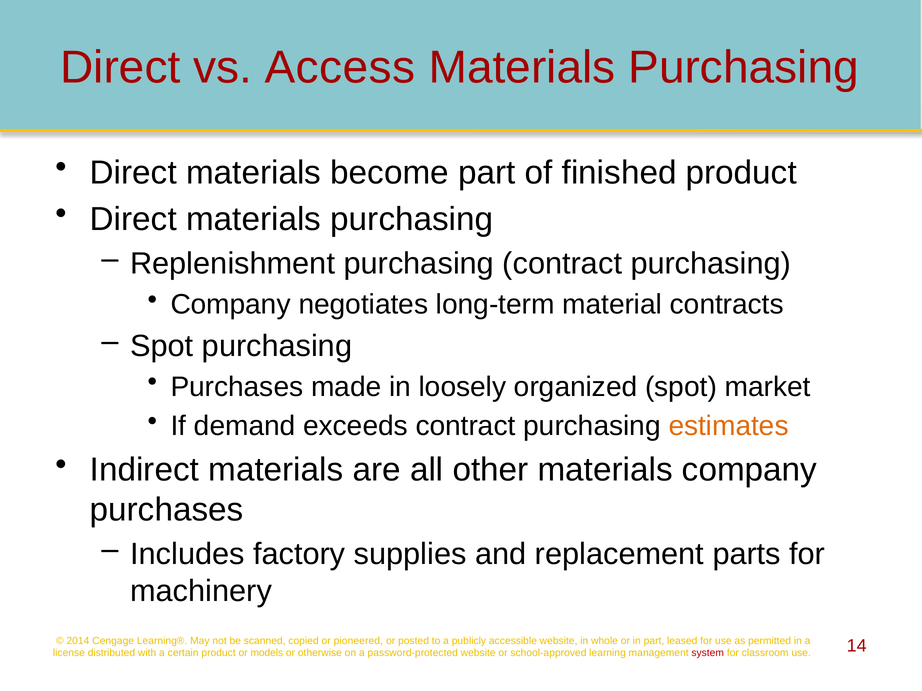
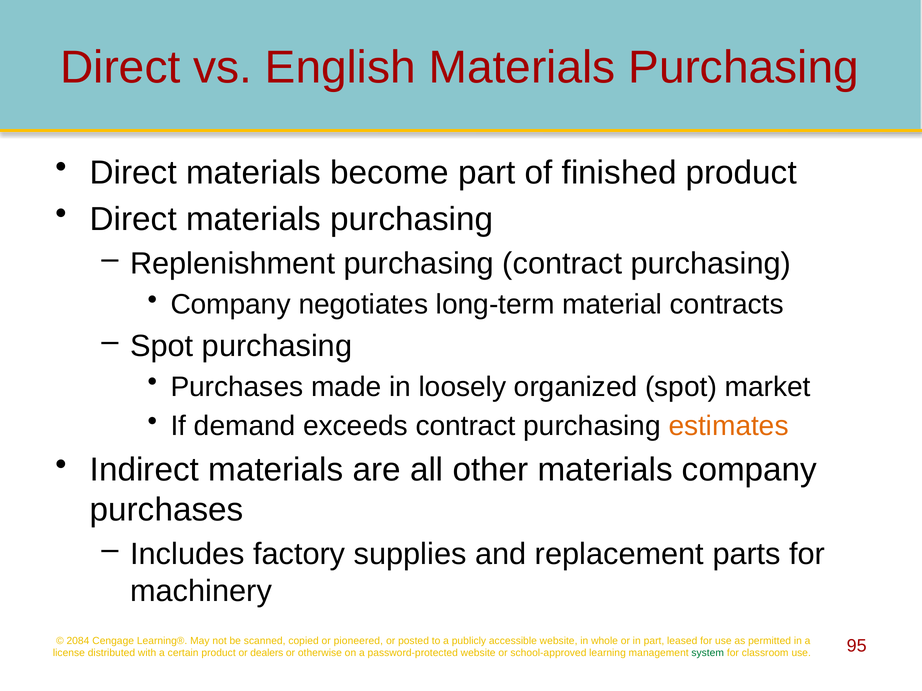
Access: Access -> English
2014: 2014 -> 2084
models: models -> dealers
system colour: red -> green
14: 14 -> 95
